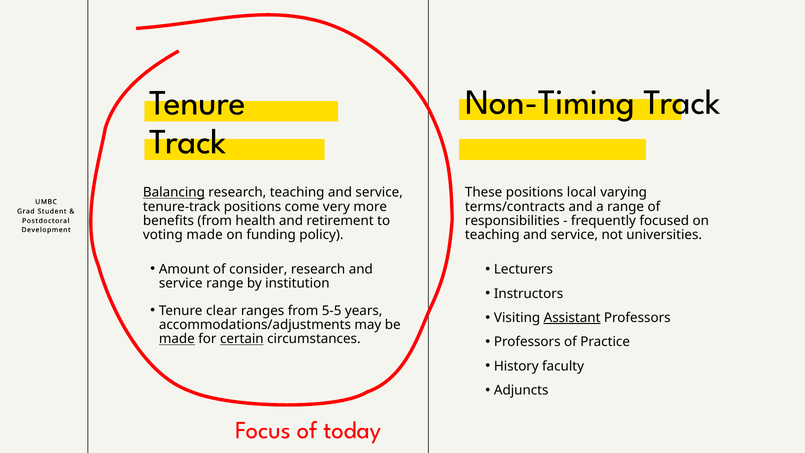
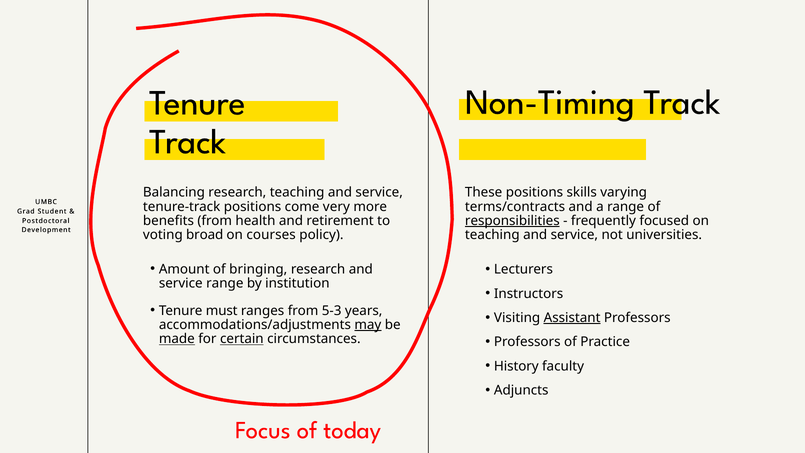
Balancing underline: present -> none
local: local -> skills
responsibilities underline: none -> present
voting made: made -> broad
funding: funding -> courses
consider: consider -> bringing
clear: clear -> must
5-5: 5-5 -> 5-3
may underline: none -> present
